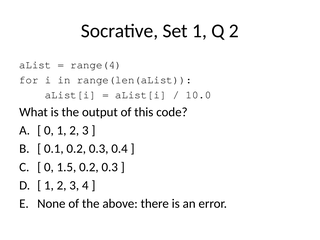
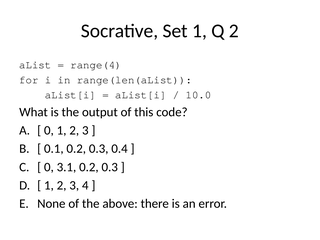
1.5: 1.5 -> 3.1
